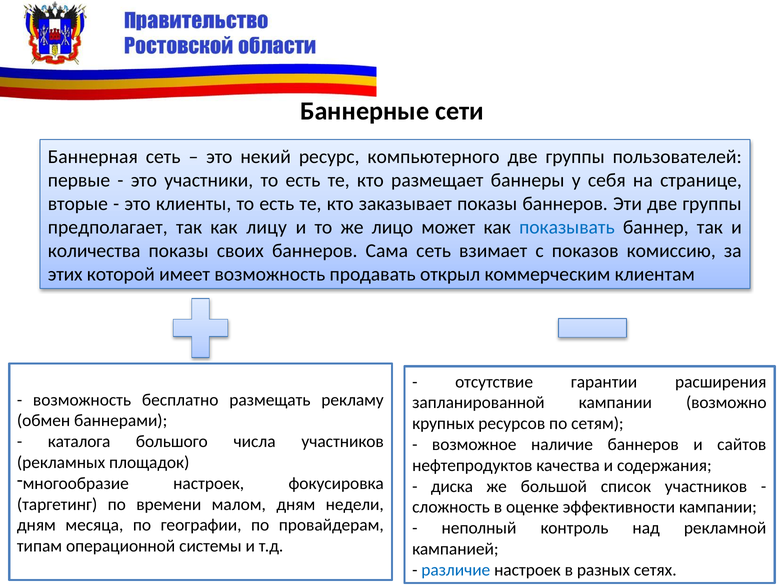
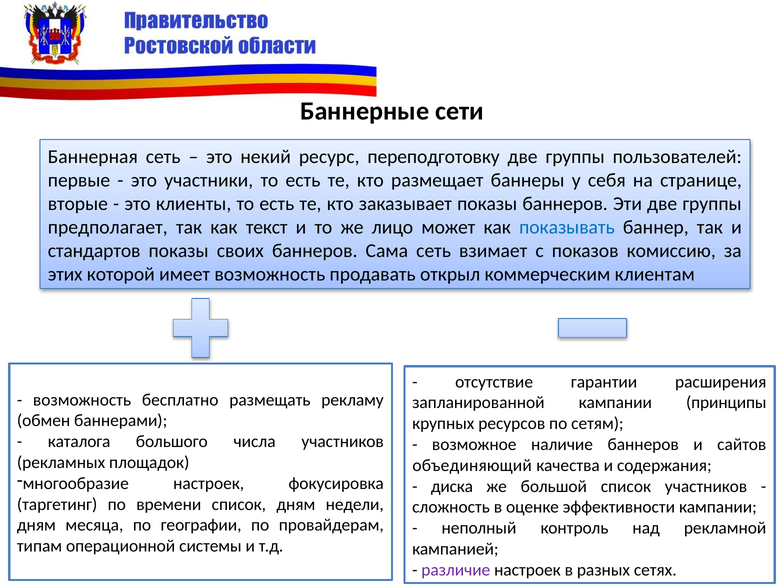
компьютерного: компьютерного -> переподготовку
лицу: лицу -> текст
количества: количества -> стандартов
возможно: возможно -> принципы
нефтепродуктов: нефтепродуктов -> объединяющий
времени малом: малом -> список
различие colour: blue -> purple
